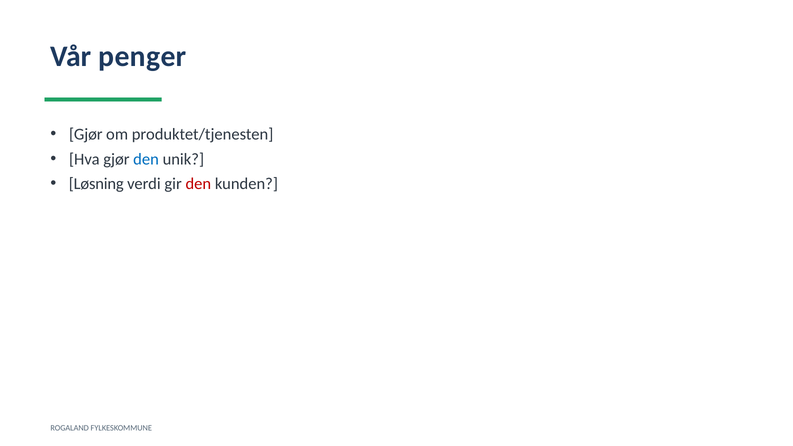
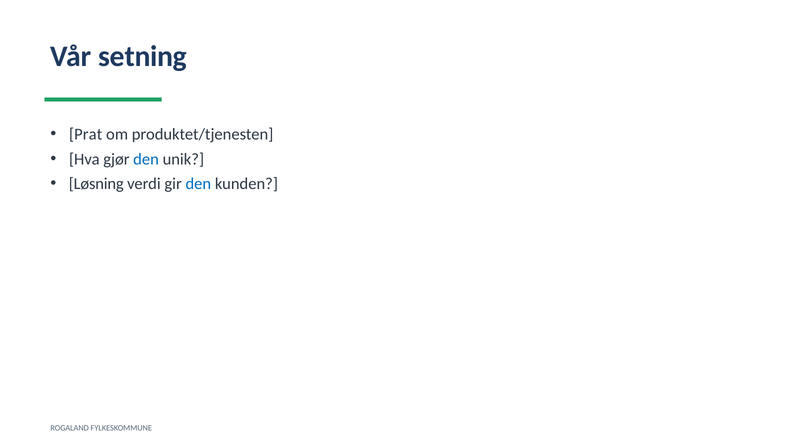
penger: penger -> setning
Gjør at (86, 134): Gjør -> Prat
den at (198, 184) colour: red -> blue
